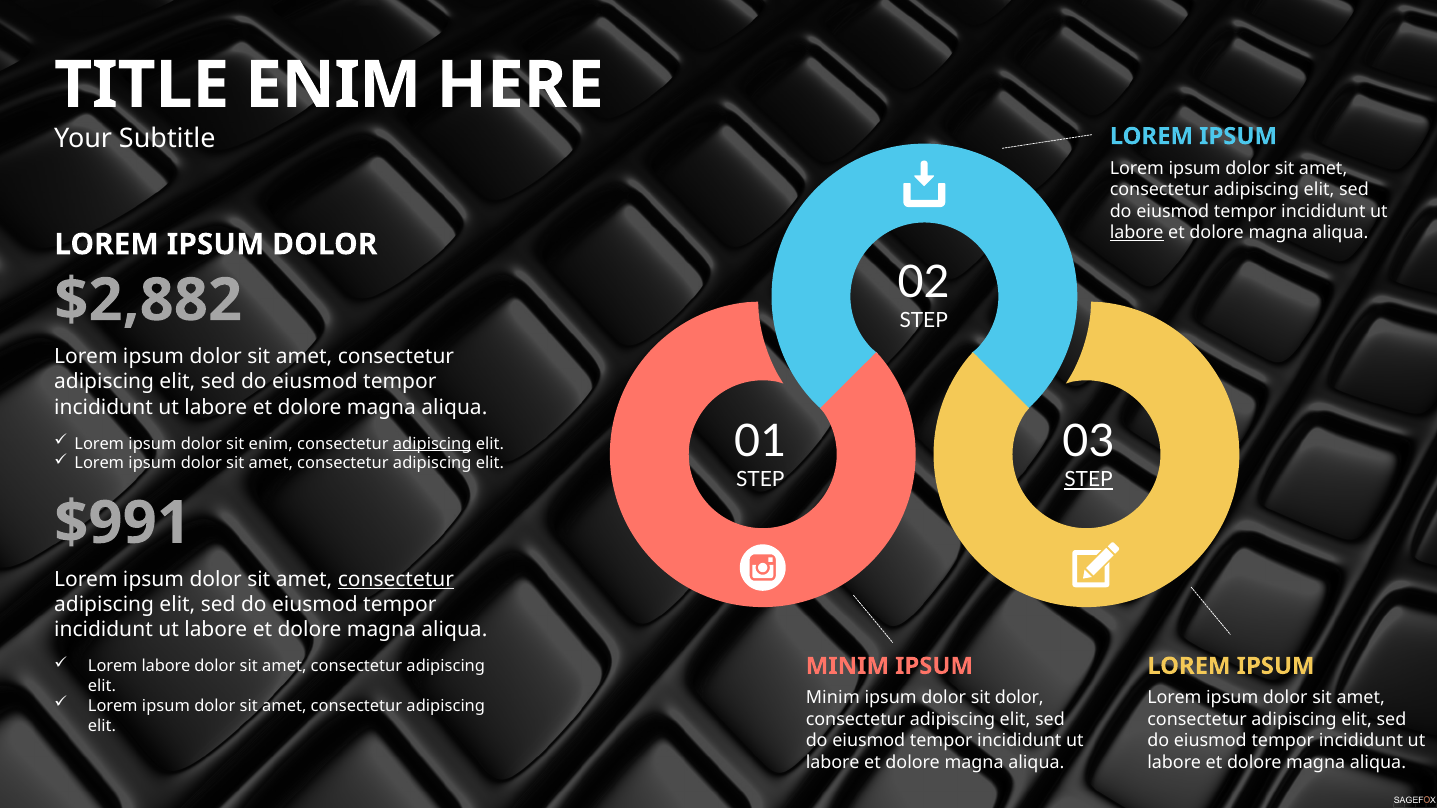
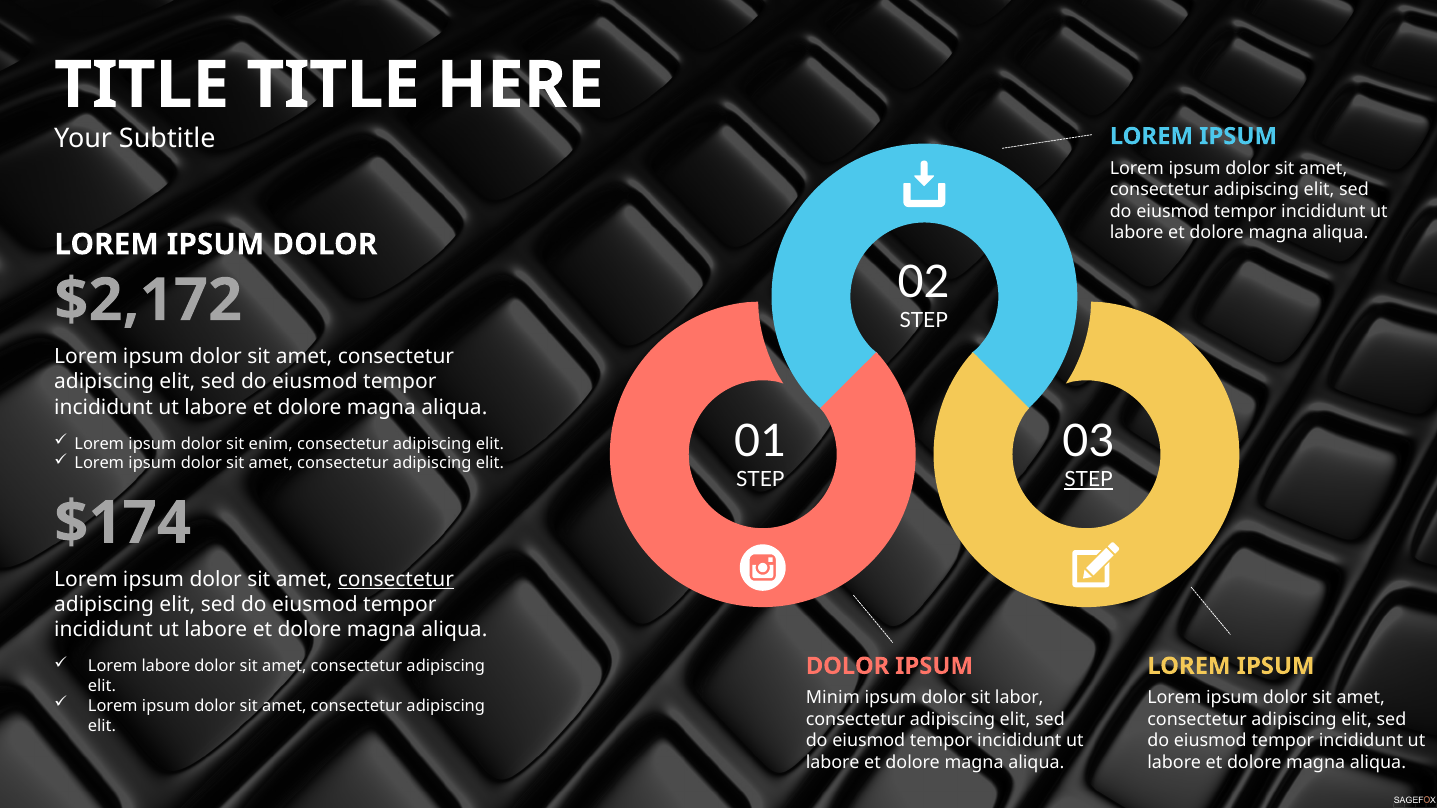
ENIM at (333, 85): ENIM -> TITLE
labore at (1137, 233) underline: present -> none
$2,882: $2,882 -> $2,172
adipiscing at (432, 444) underline: present -> none
$991: $991 -> $174
MINIM at (847, 666): MINIM -> DOLOR
sit dolor: dolor -> labor
